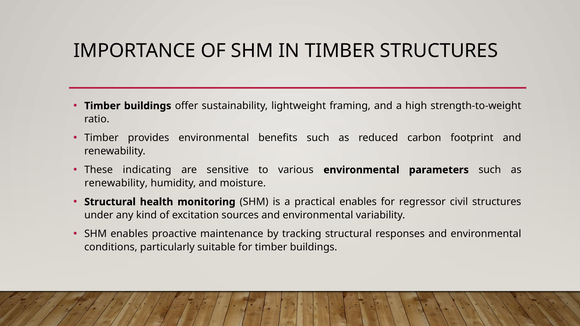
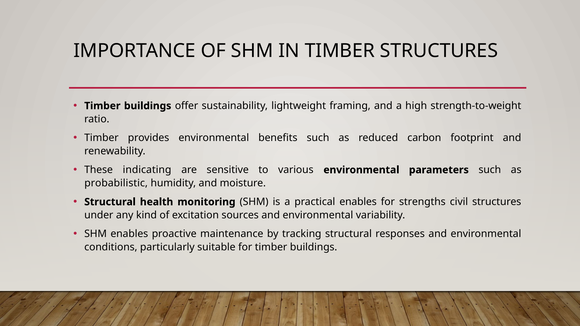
renewability at (116, 183): renewability -> probabilistic
regressor: regressor -> strengths
